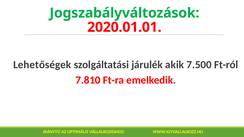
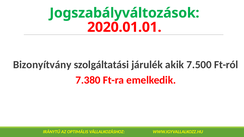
Lehetőségek: Lehetőségek -> Bizonyítvány
7.810: 7.810 -> 7.380
